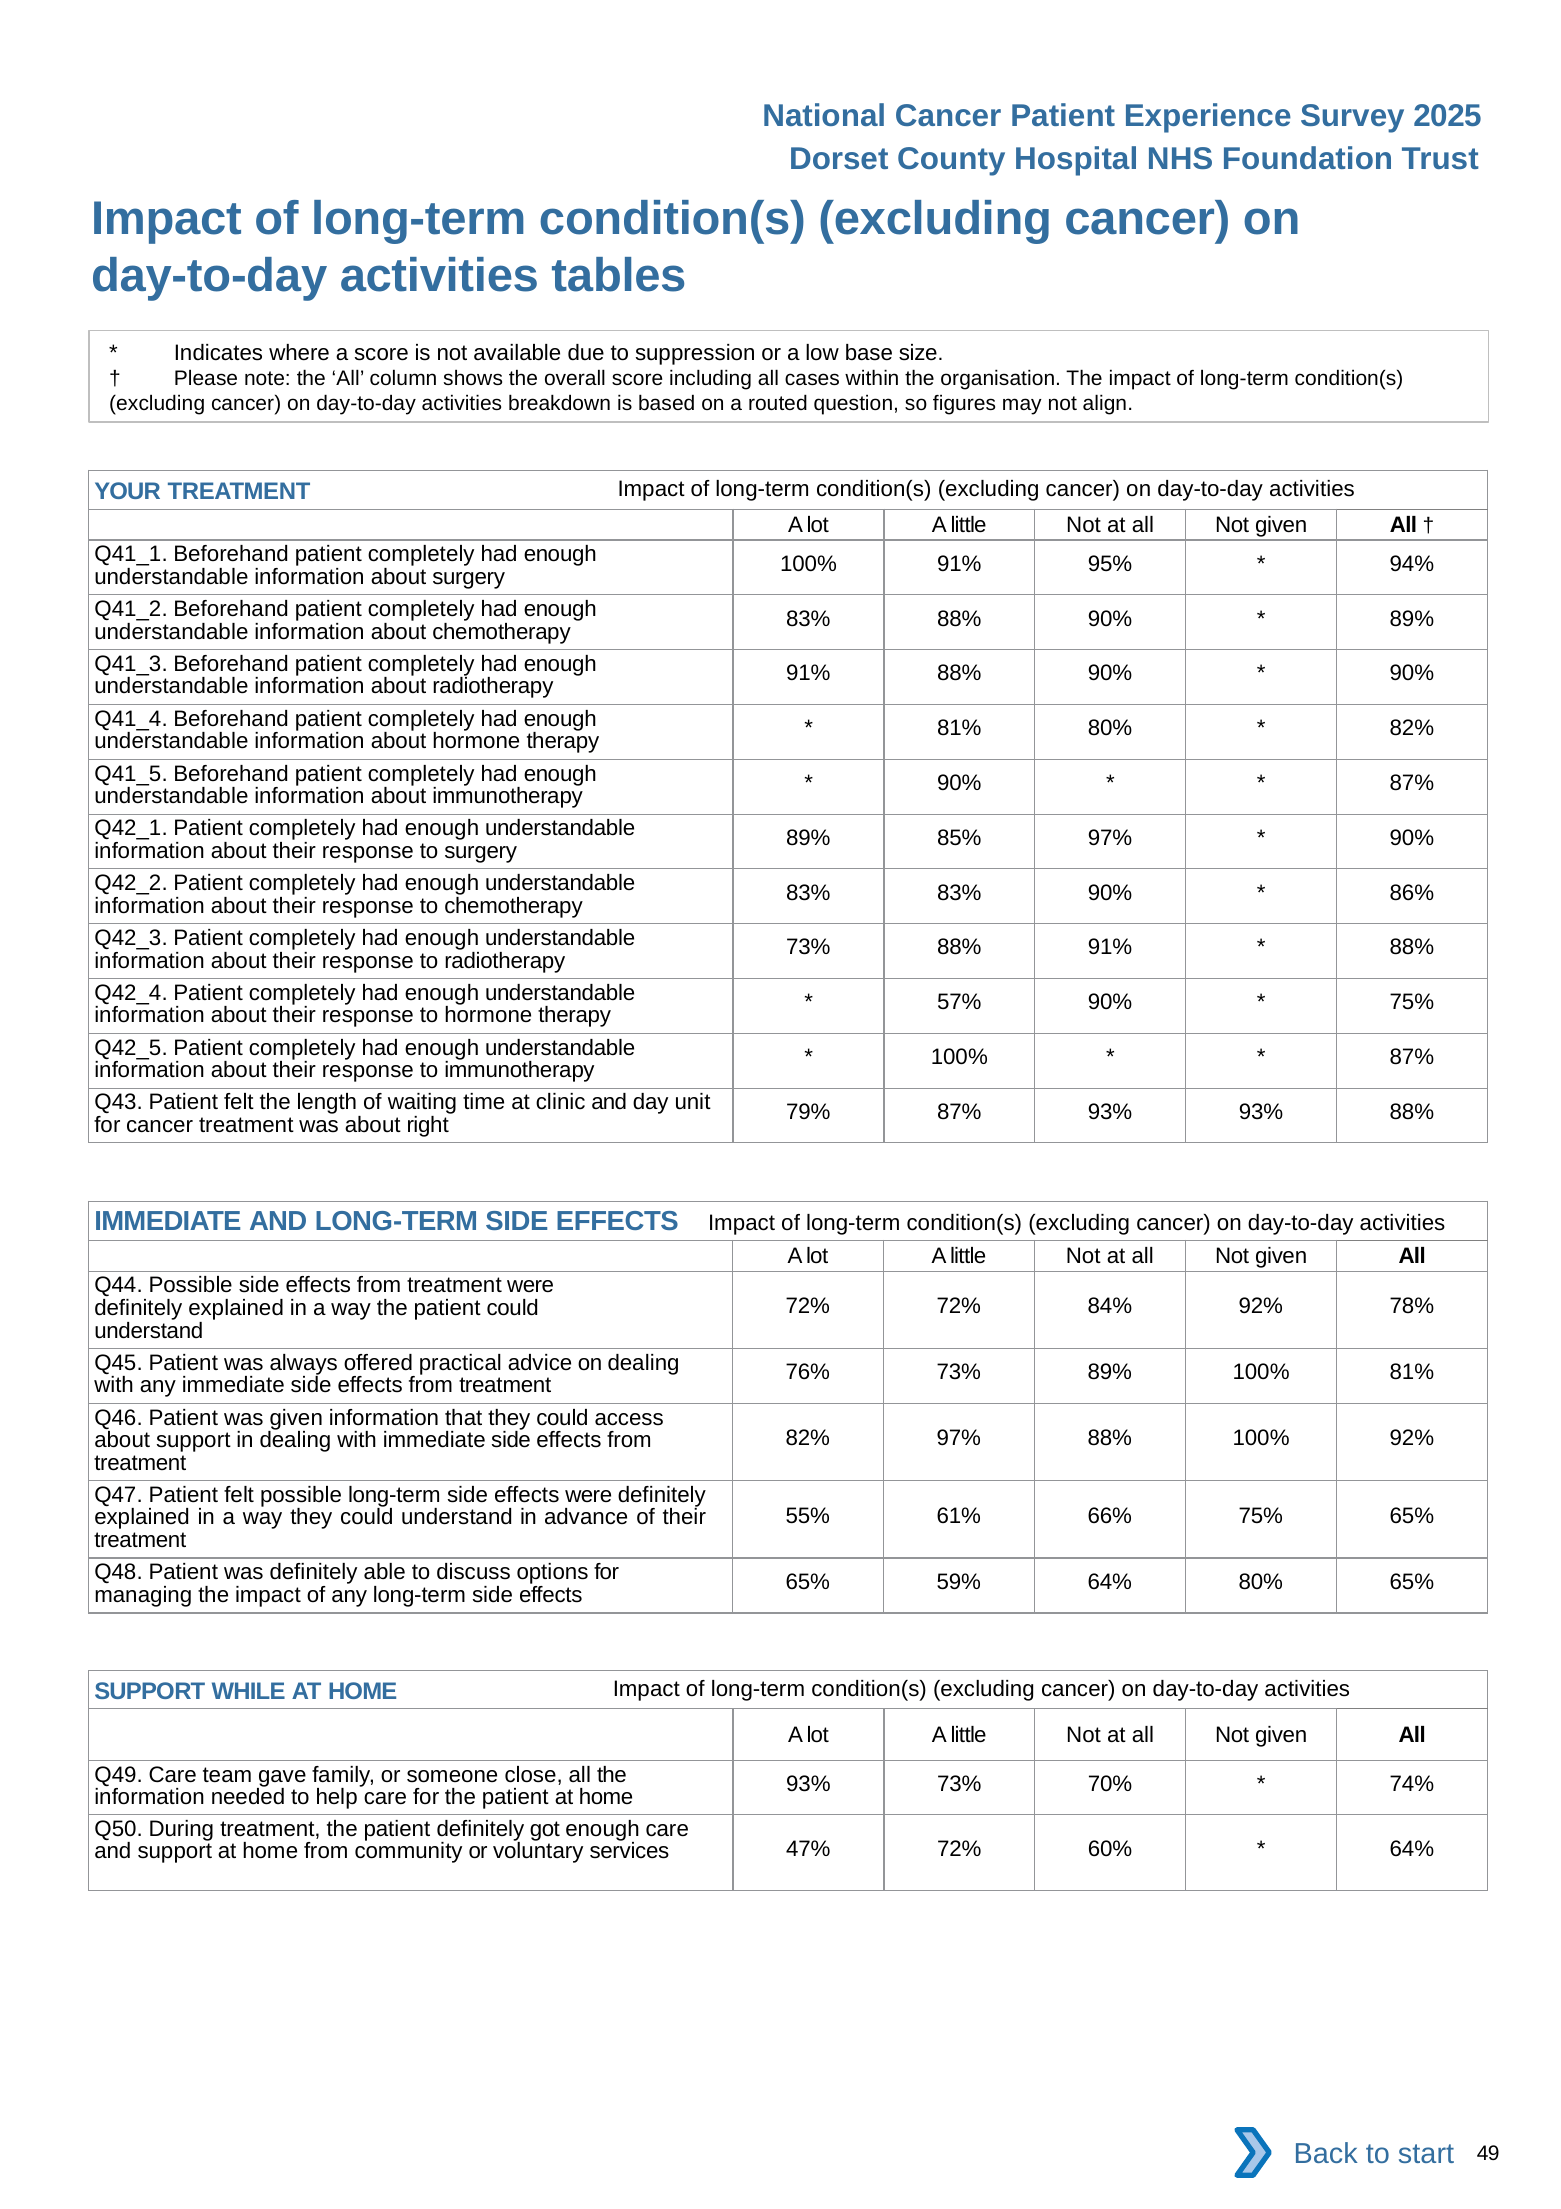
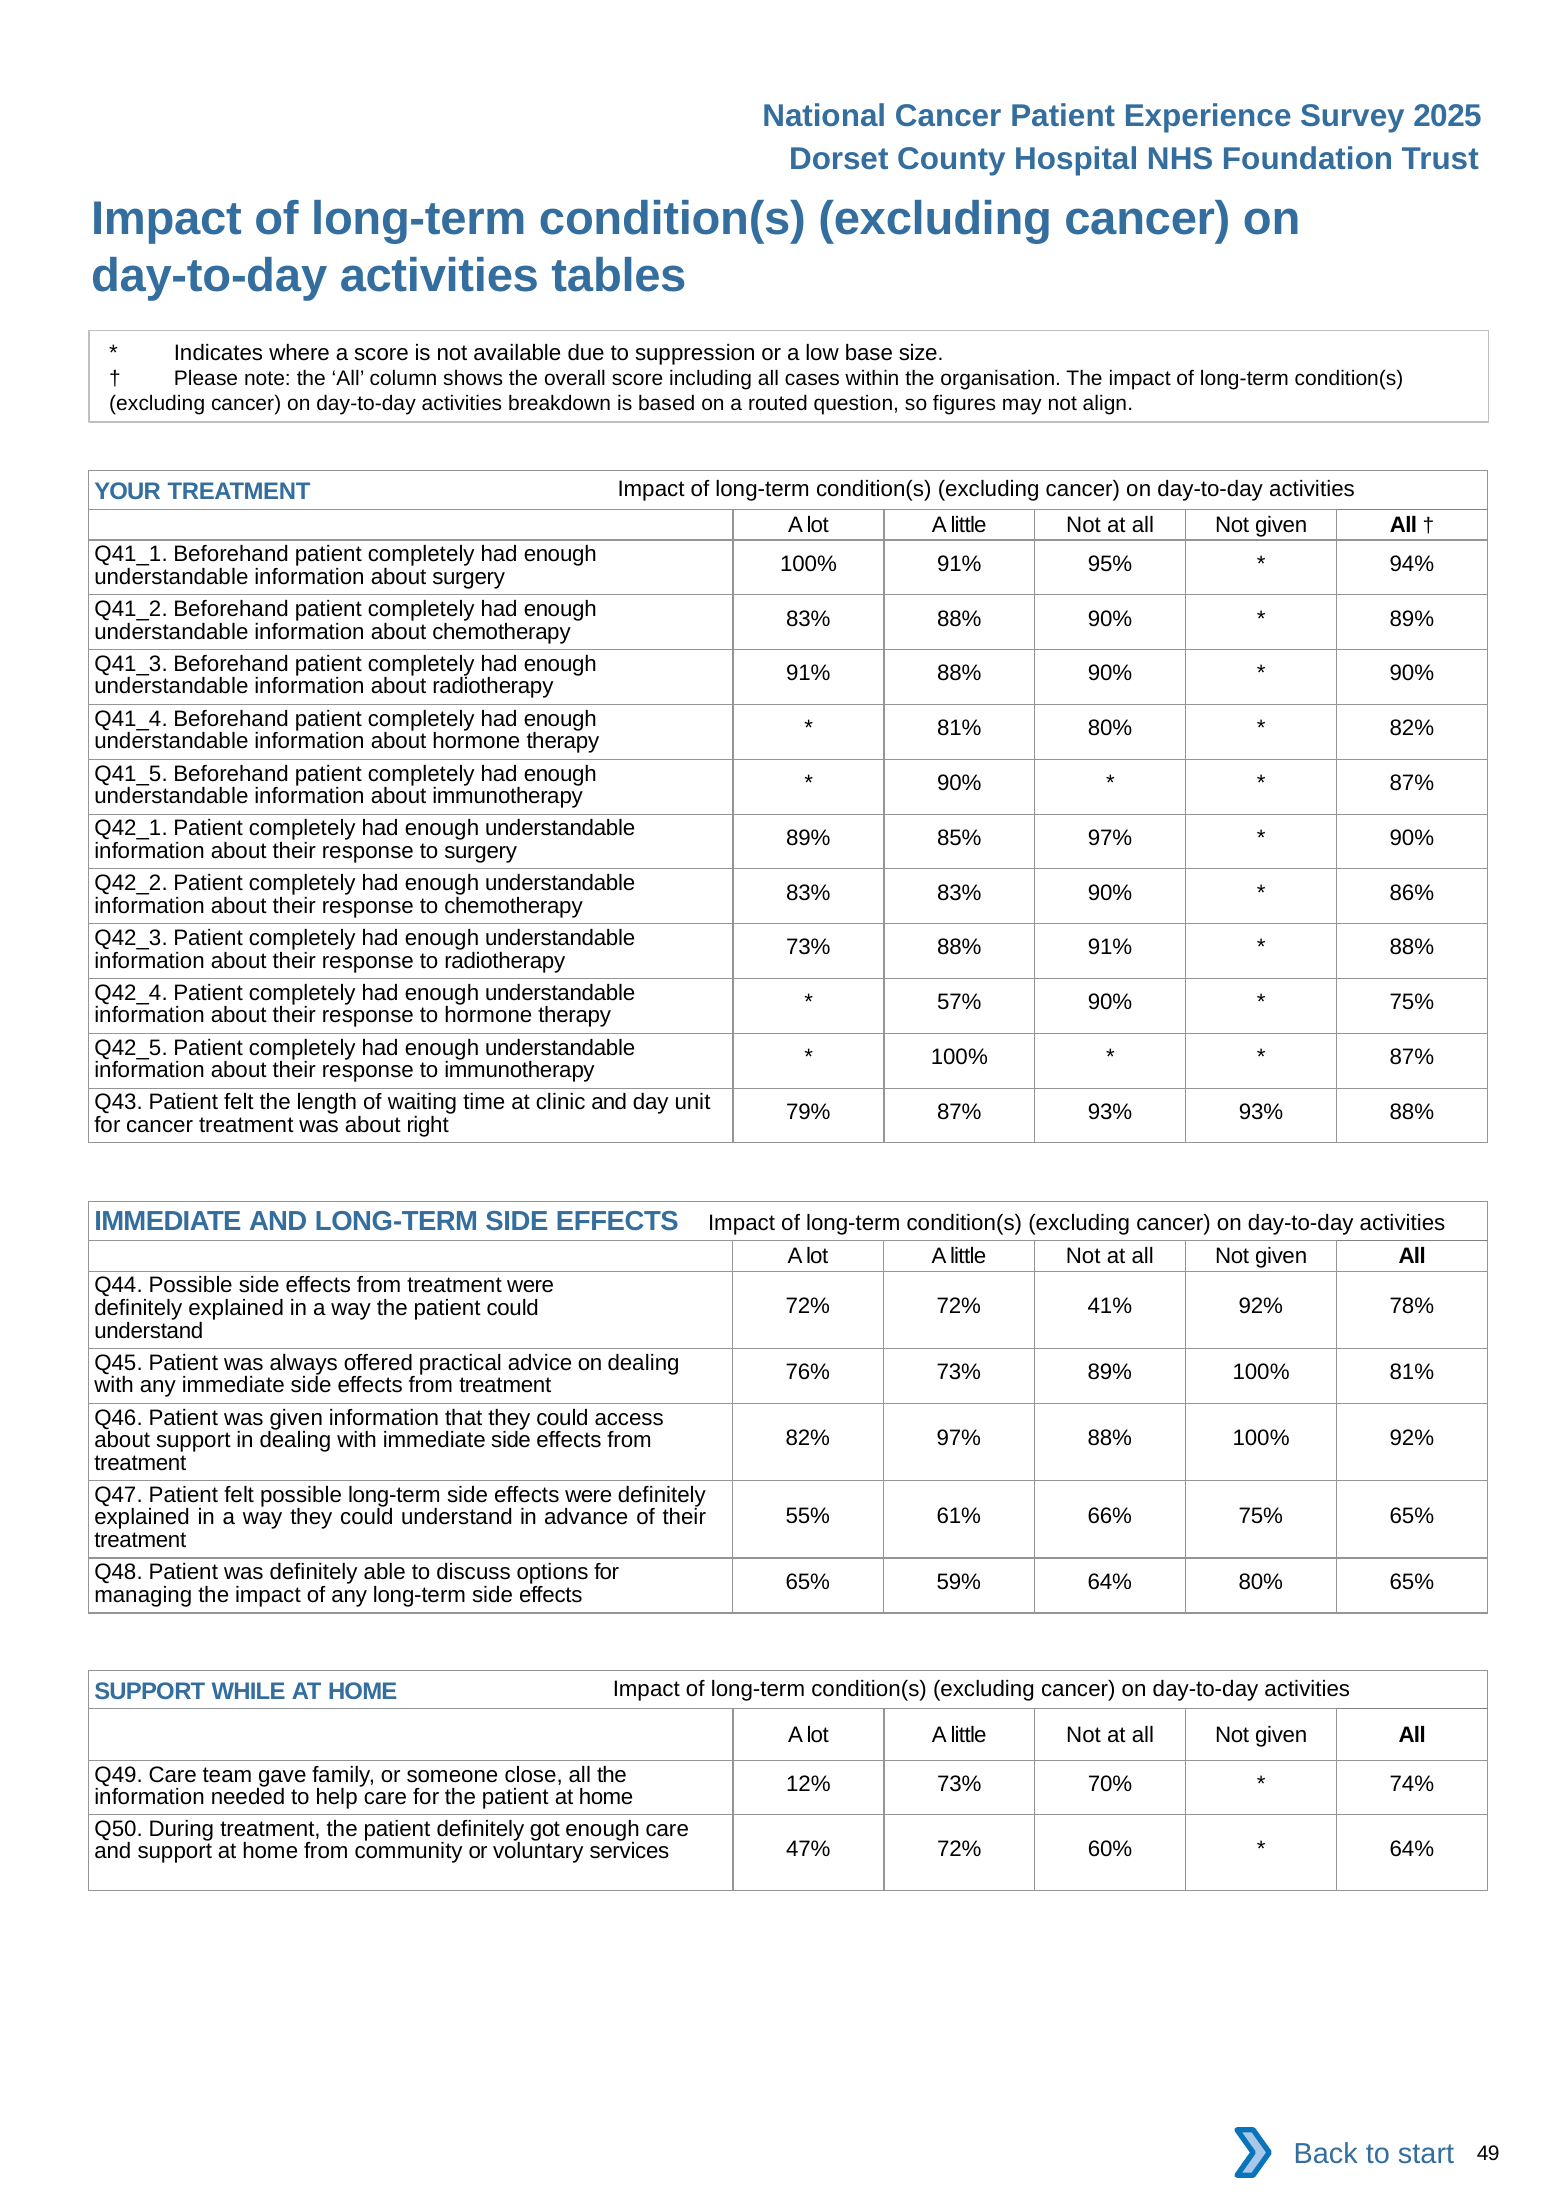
84%: 84% -> 41%
93% at (808, 1784): 93% -> 12%
